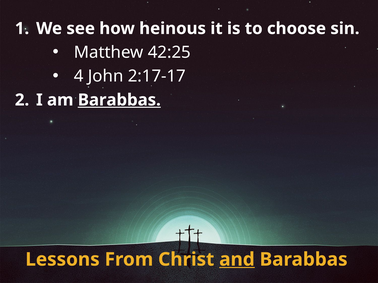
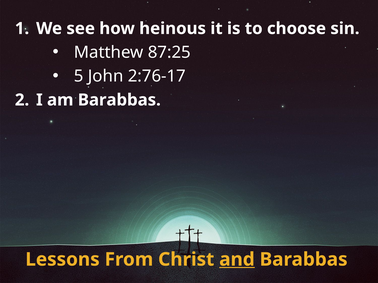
42:25: 42:25 -> 87:25
4: 4 -> 5
2:17-17: 2:17-17 -> 2:76-17
Barabbas at (119, 100) underline: present -> none
